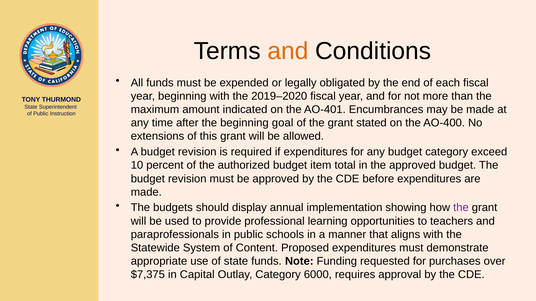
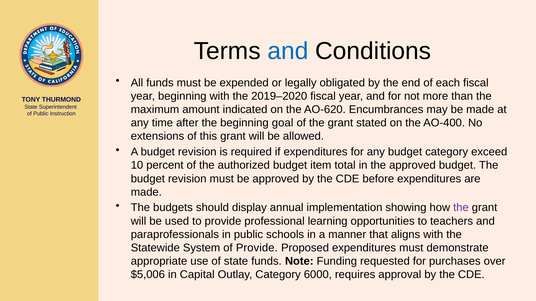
and at (288, 51) colour: orange -> blue
AO-401: AO-401 -> AO-620
of Content: Content -> Provide
$7,375: $7,375 -> $5,006
